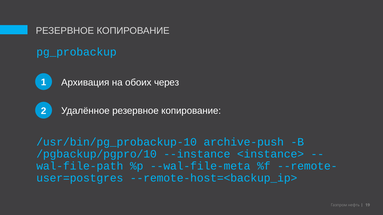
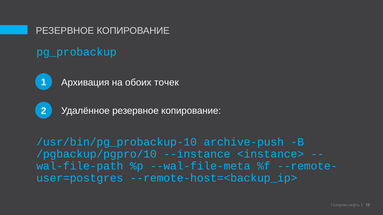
через: через -> точек
